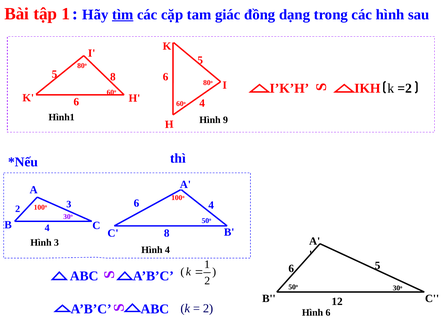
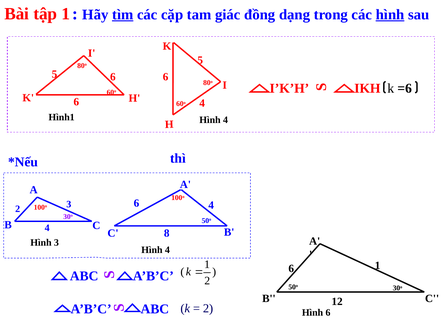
hình at (390, 15) underline: none -> present
5 8: 8 -> 6
=2: =2 -> =6
9 at (225, 120): 9 -> 4
6 5: 5 -> 1
